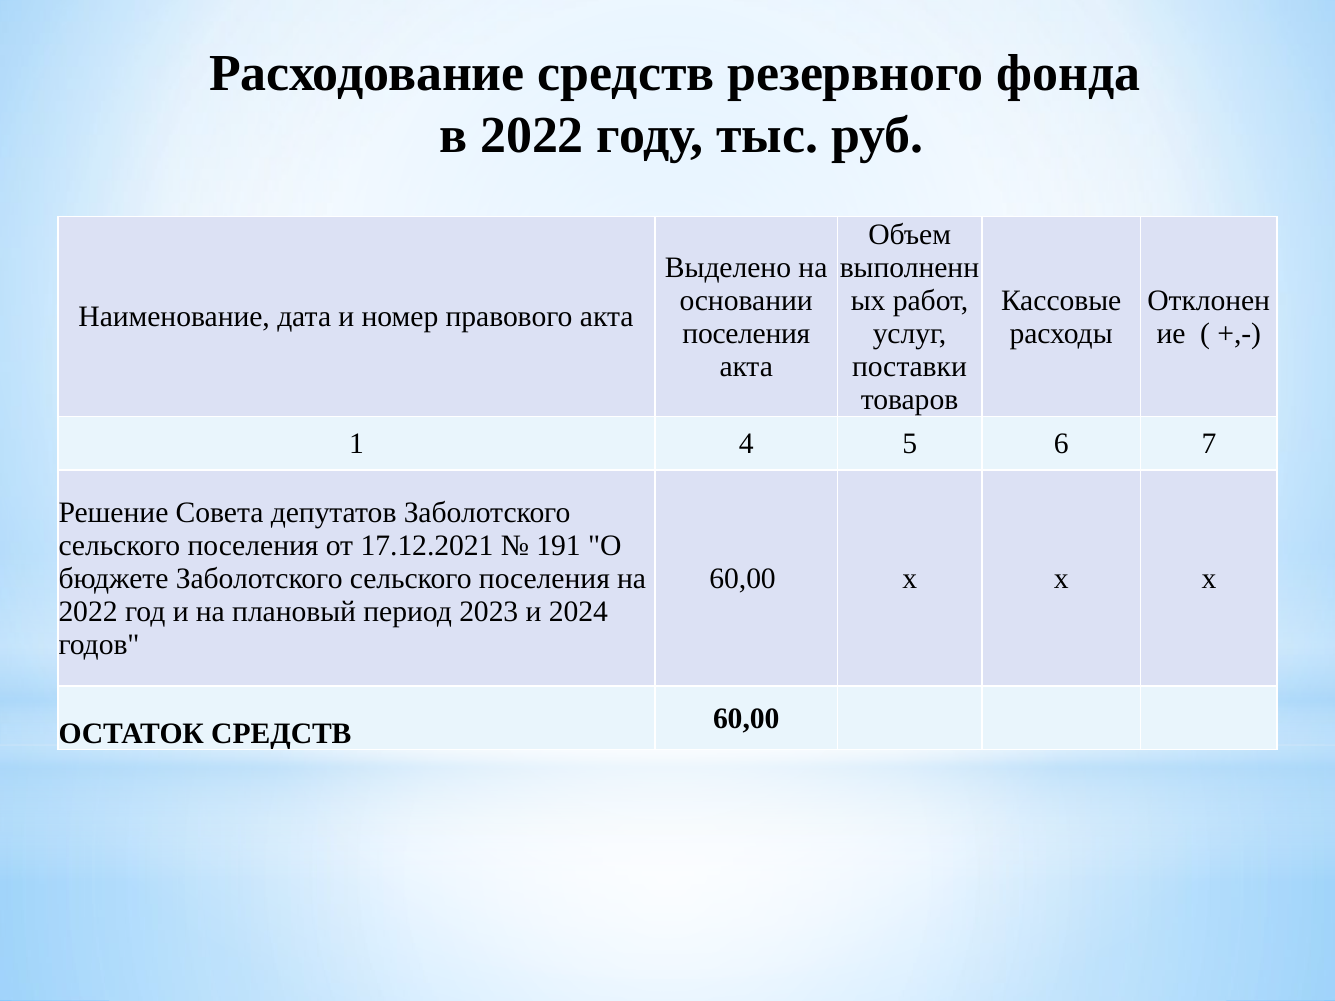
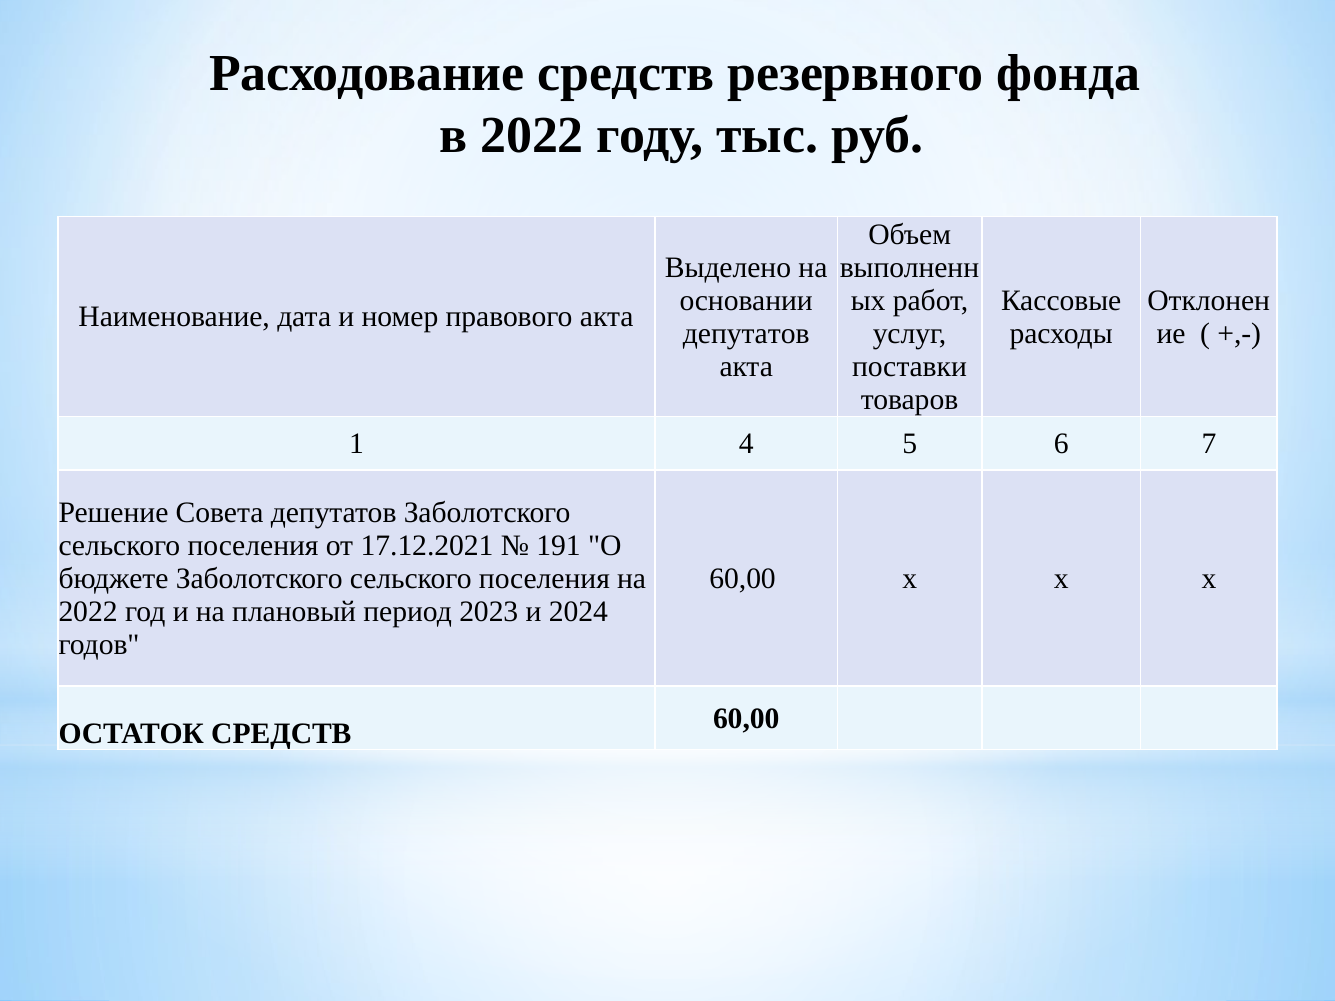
поселения at (746, 334): поселения -> депутатов
